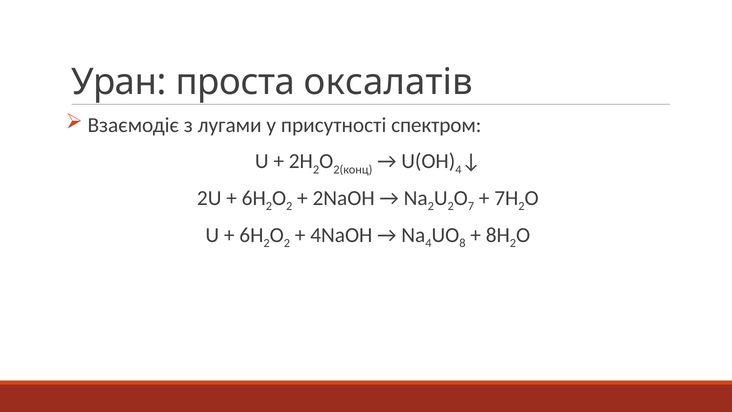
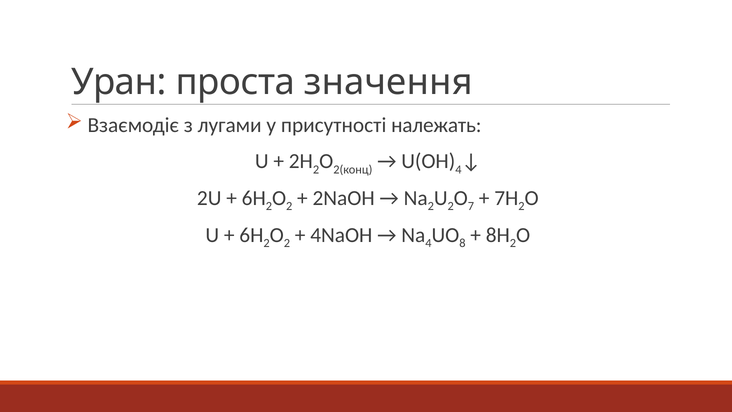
оксалатів: оксалатів -> значення
спектром: спектром -> належать
